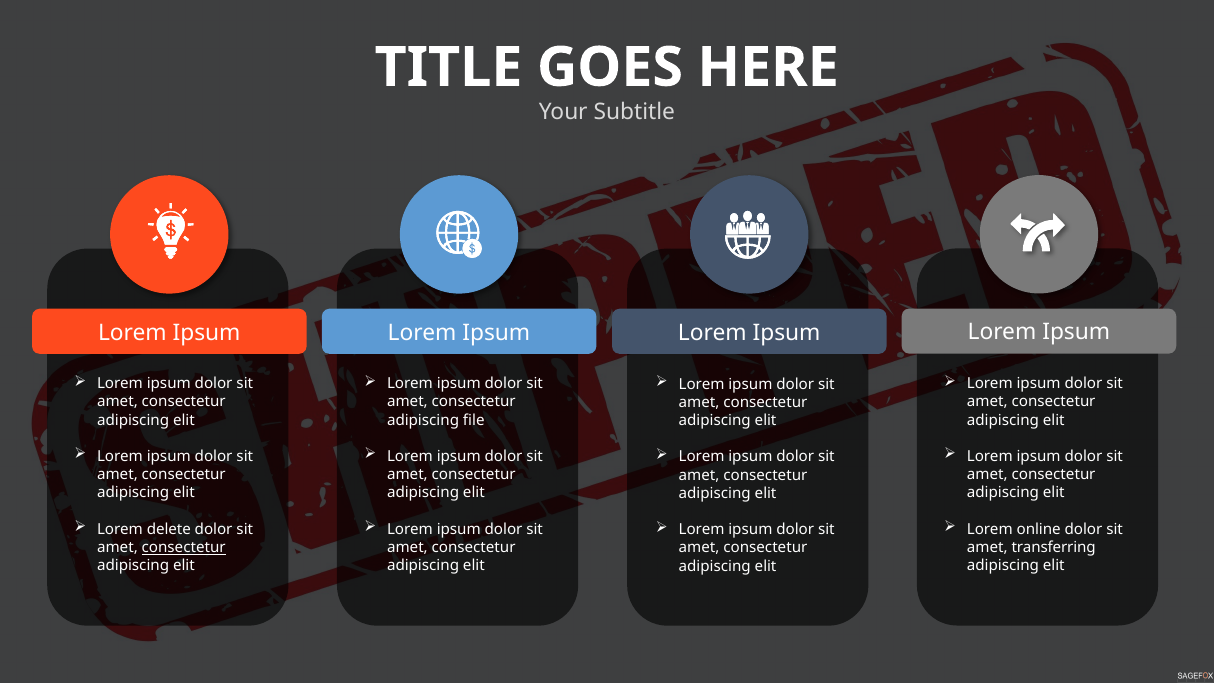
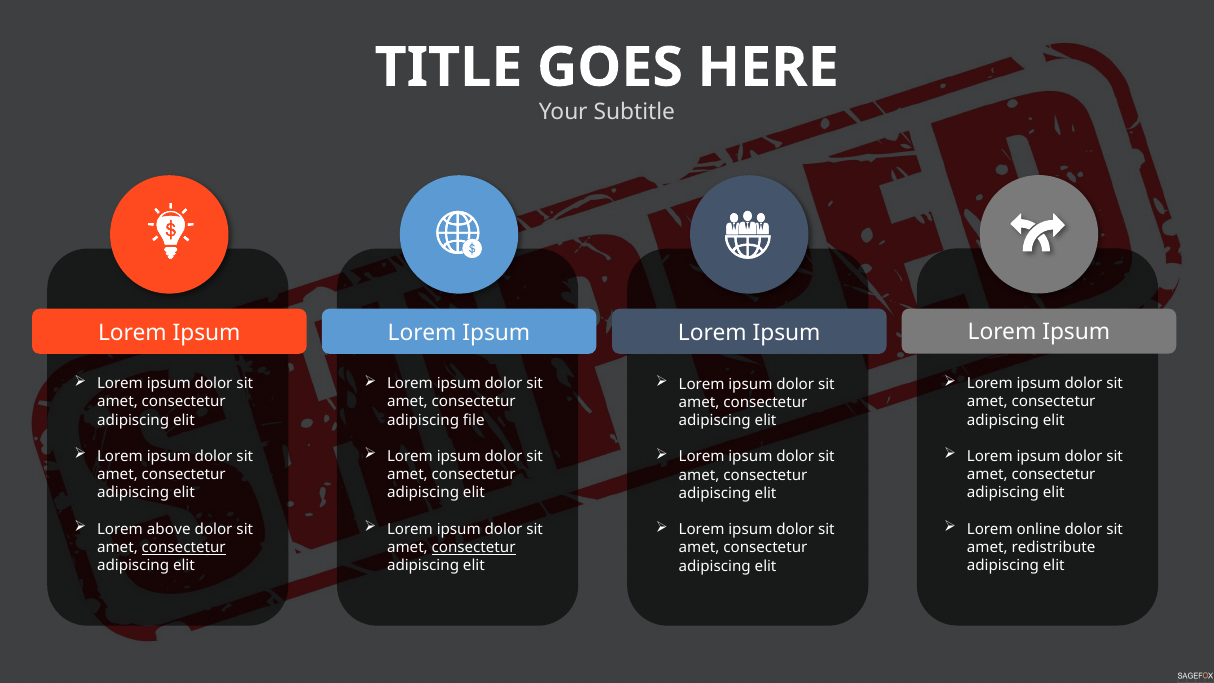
delete: delete -> above
consectetur at (474, 547) underline: none -> present
transferring: transferring -> redistribute
